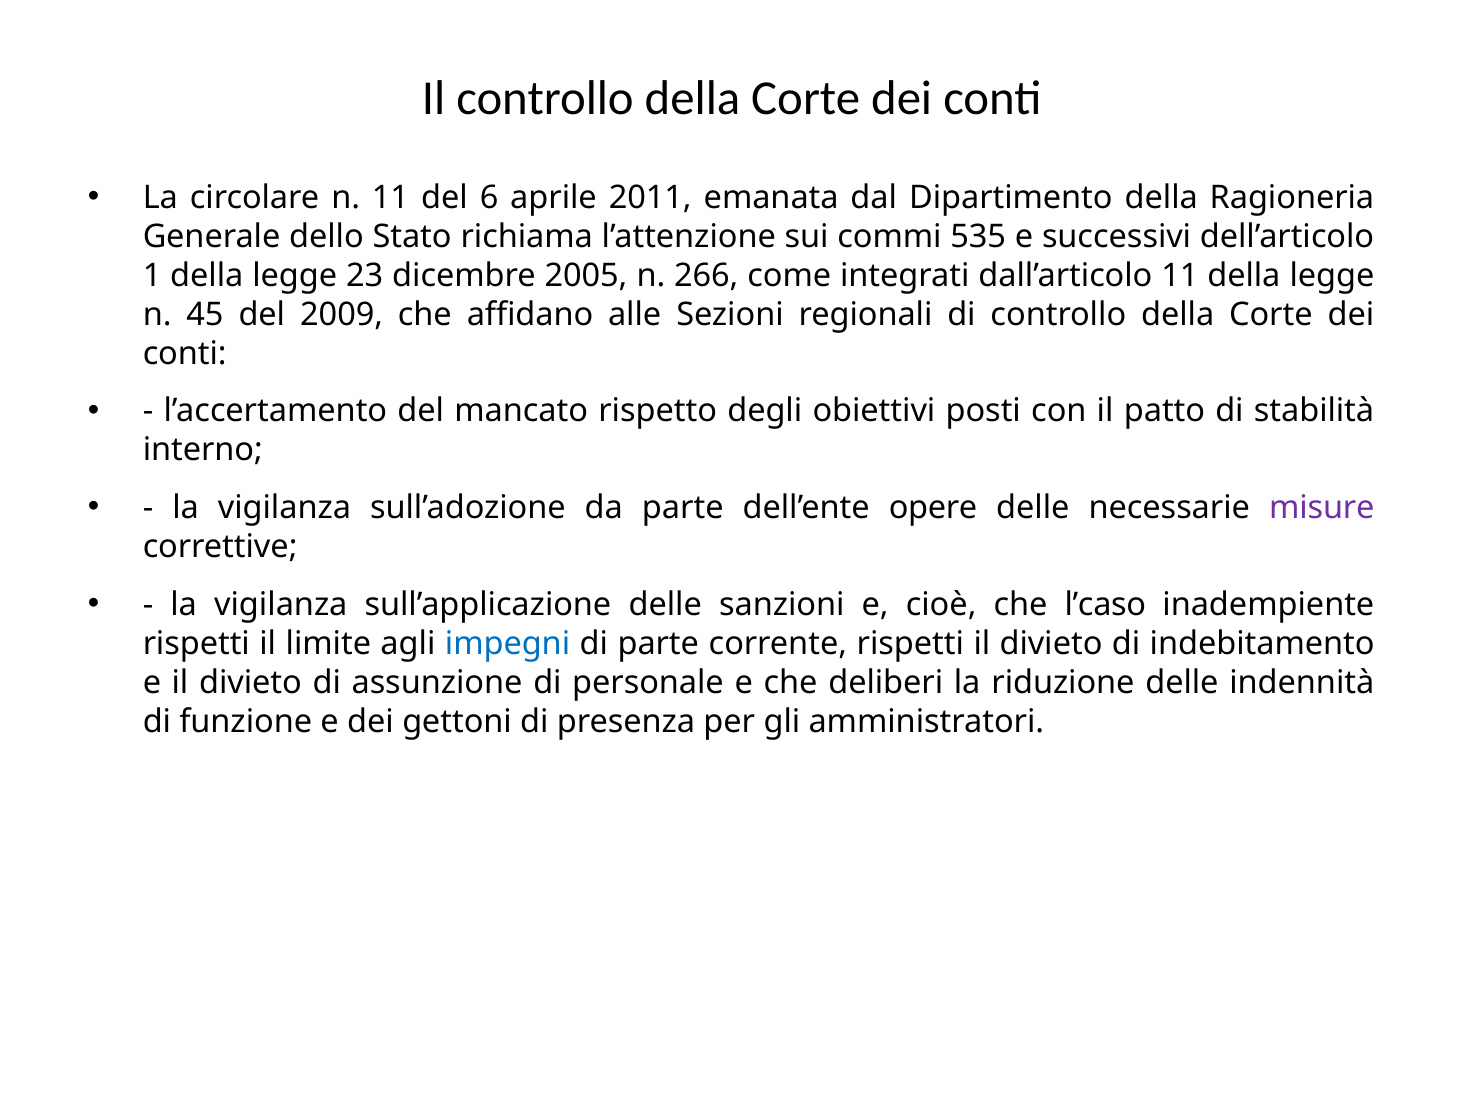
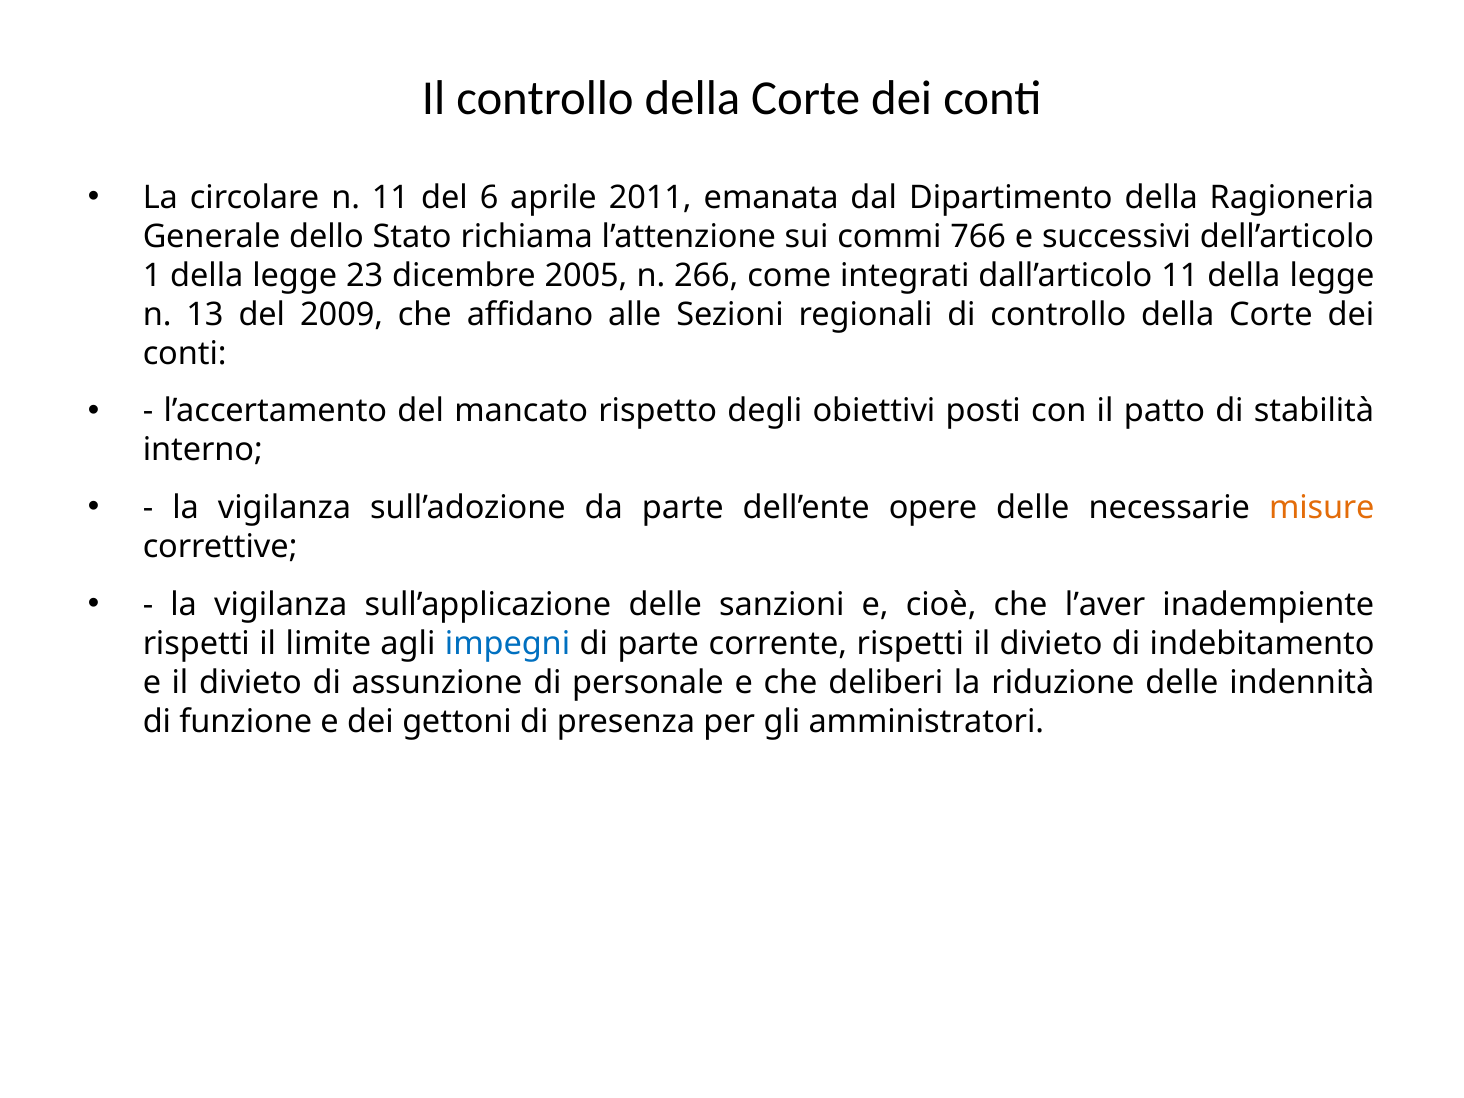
535: 535 -> 766
45: 45 -> 13
misure colour: purple -> orange
l’caso: l’caso -> l’aver
